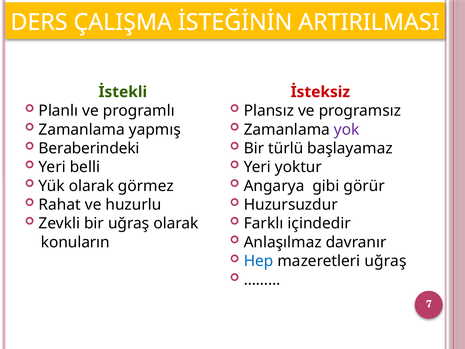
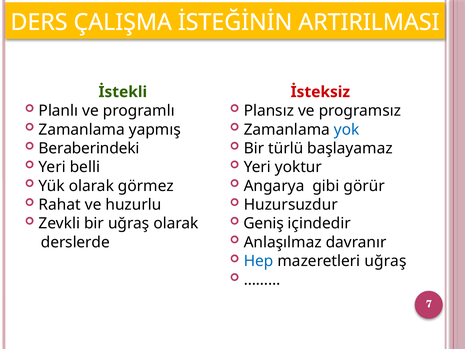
yok colour: purple -> blue
Farklı: Farklı -> Geniş
konuların: konuların -> derslerde
